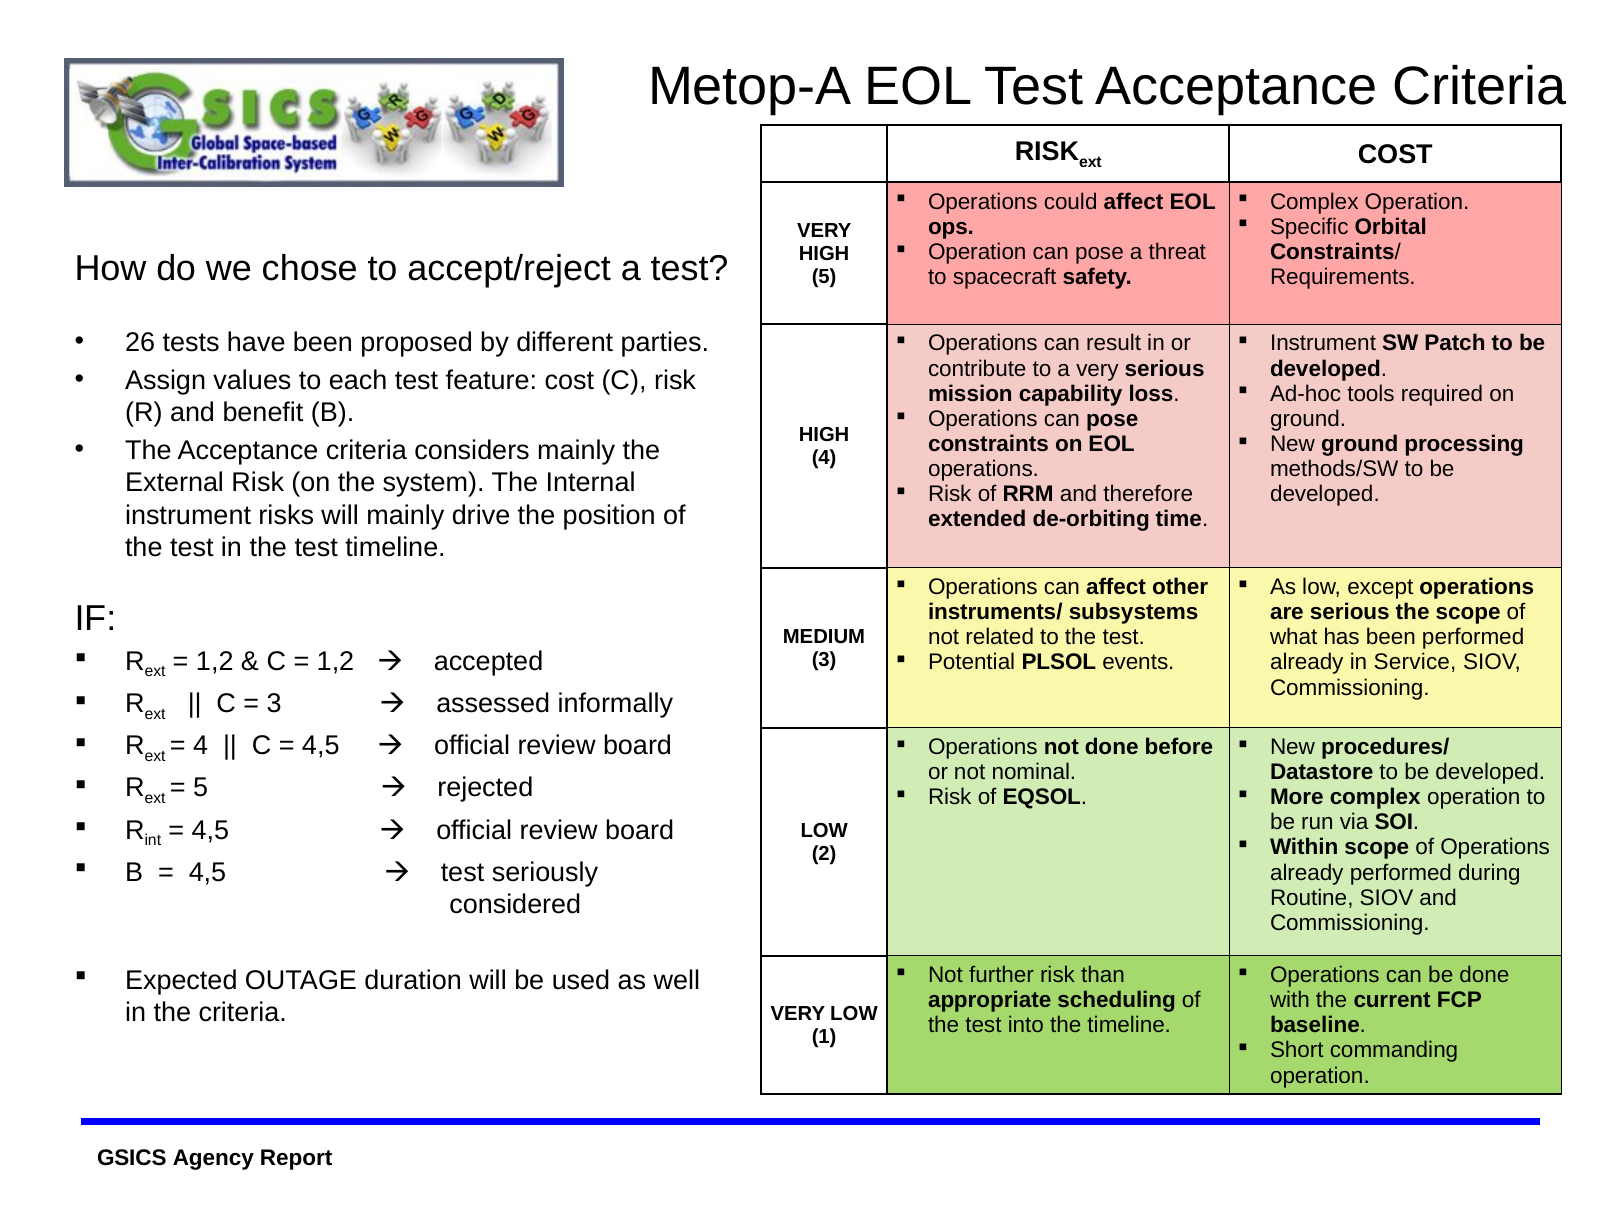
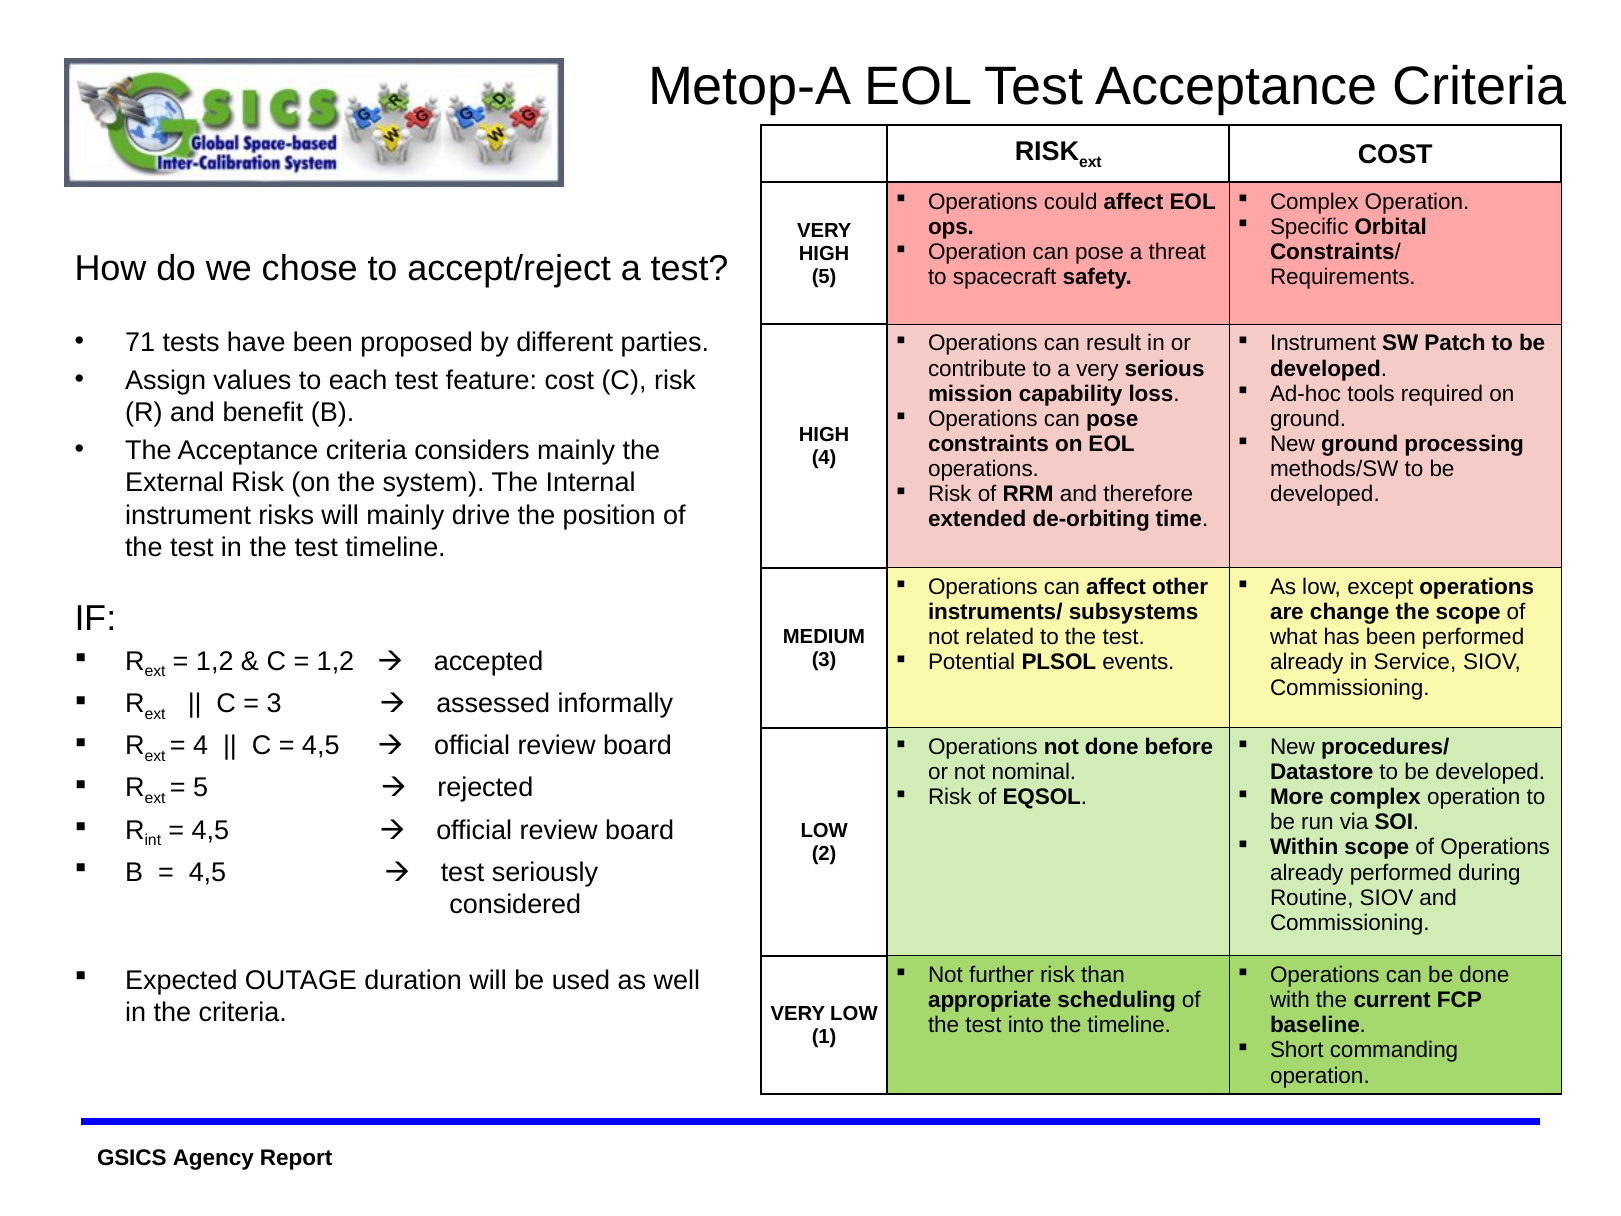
26: 26 -> 71
are serious: serious -> change
